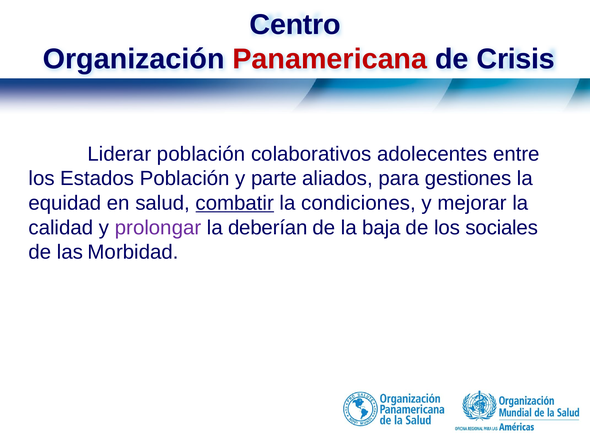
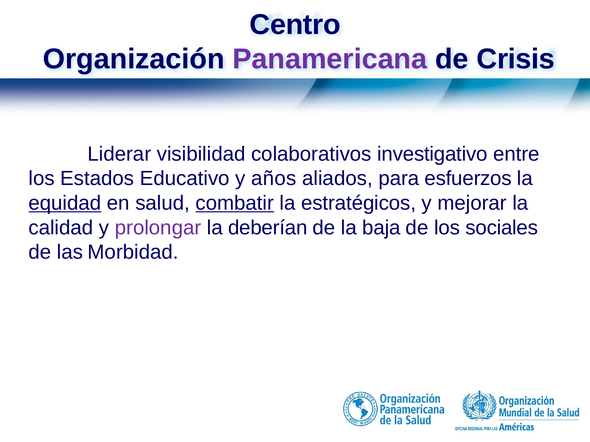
Panamericana colour: red -> purple
Liderar población: población -> visibilidad
adolecentes: adolecentes -> investigativo
Estados Población: Población -> Educativo
parte: parte -> años
gestiones: gestiones -> esfuerzos
equidad underline: none -> present
condiciones: condiciones -> estratégicos
